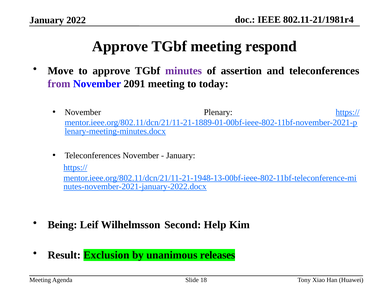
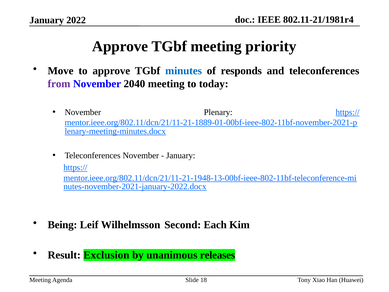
respond: respond -> priority
minutes colour: purple -> blue
assertion: assertion -> responds
2091: 2091 -> 2040
Help: Help -> Each
